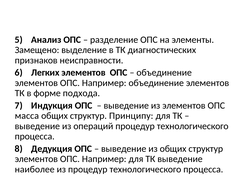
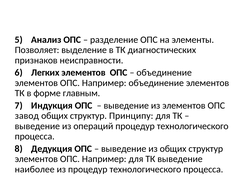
Замещено: Замещено -> Позволяет
подхода: подхода -> главным
масса: масса -> завод
